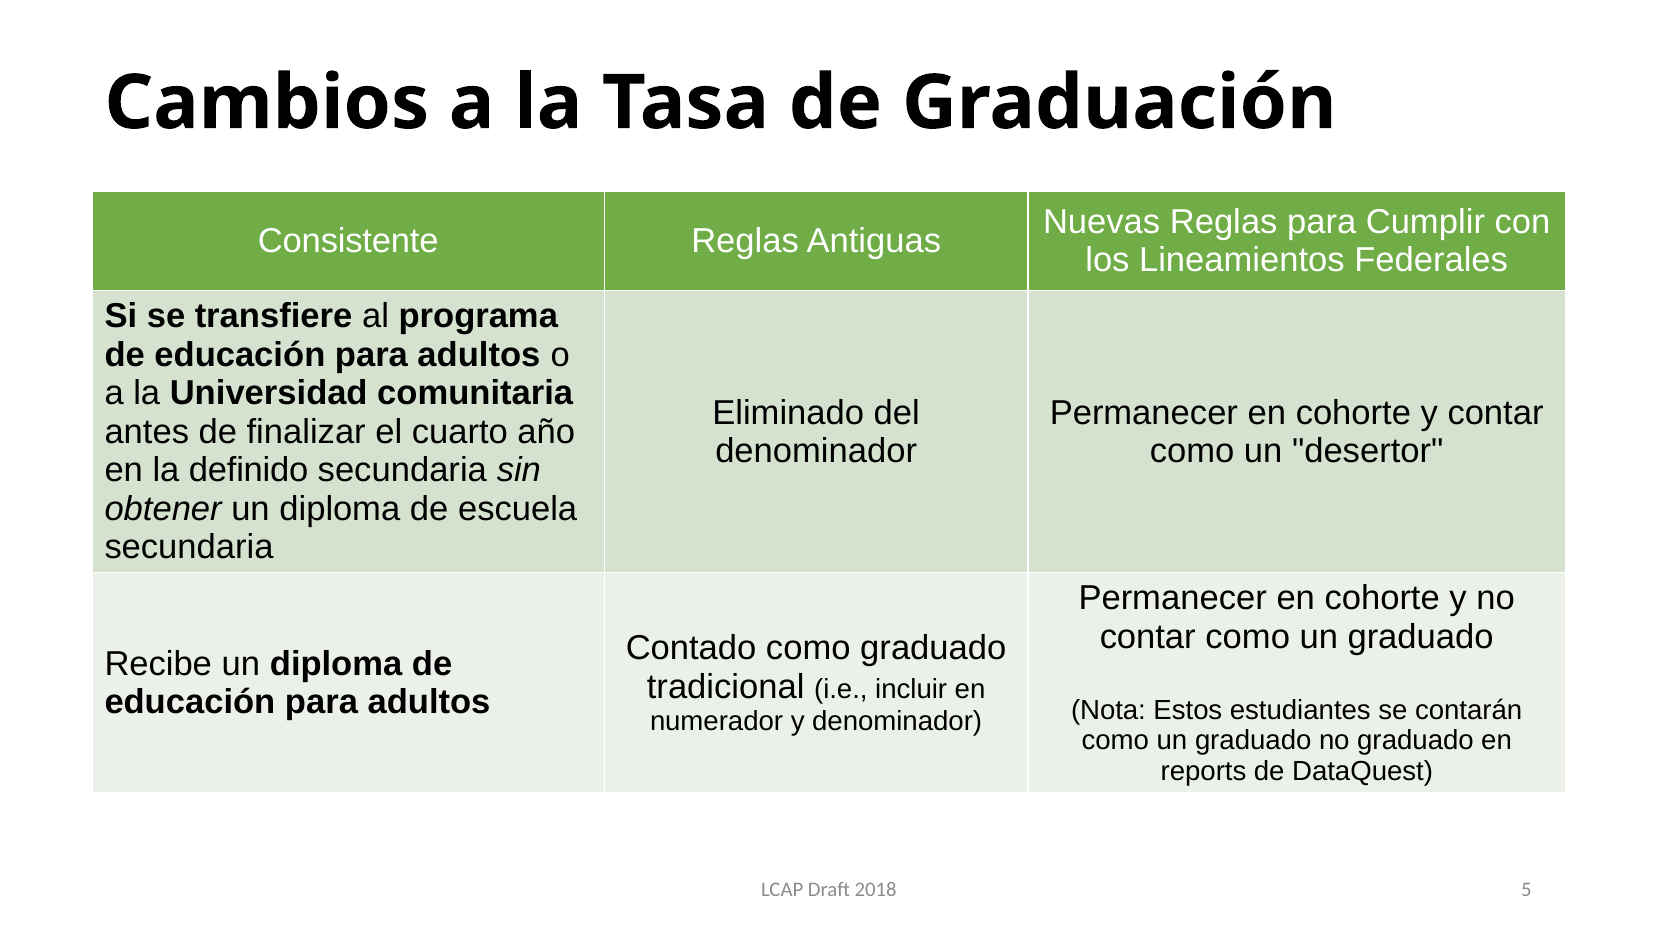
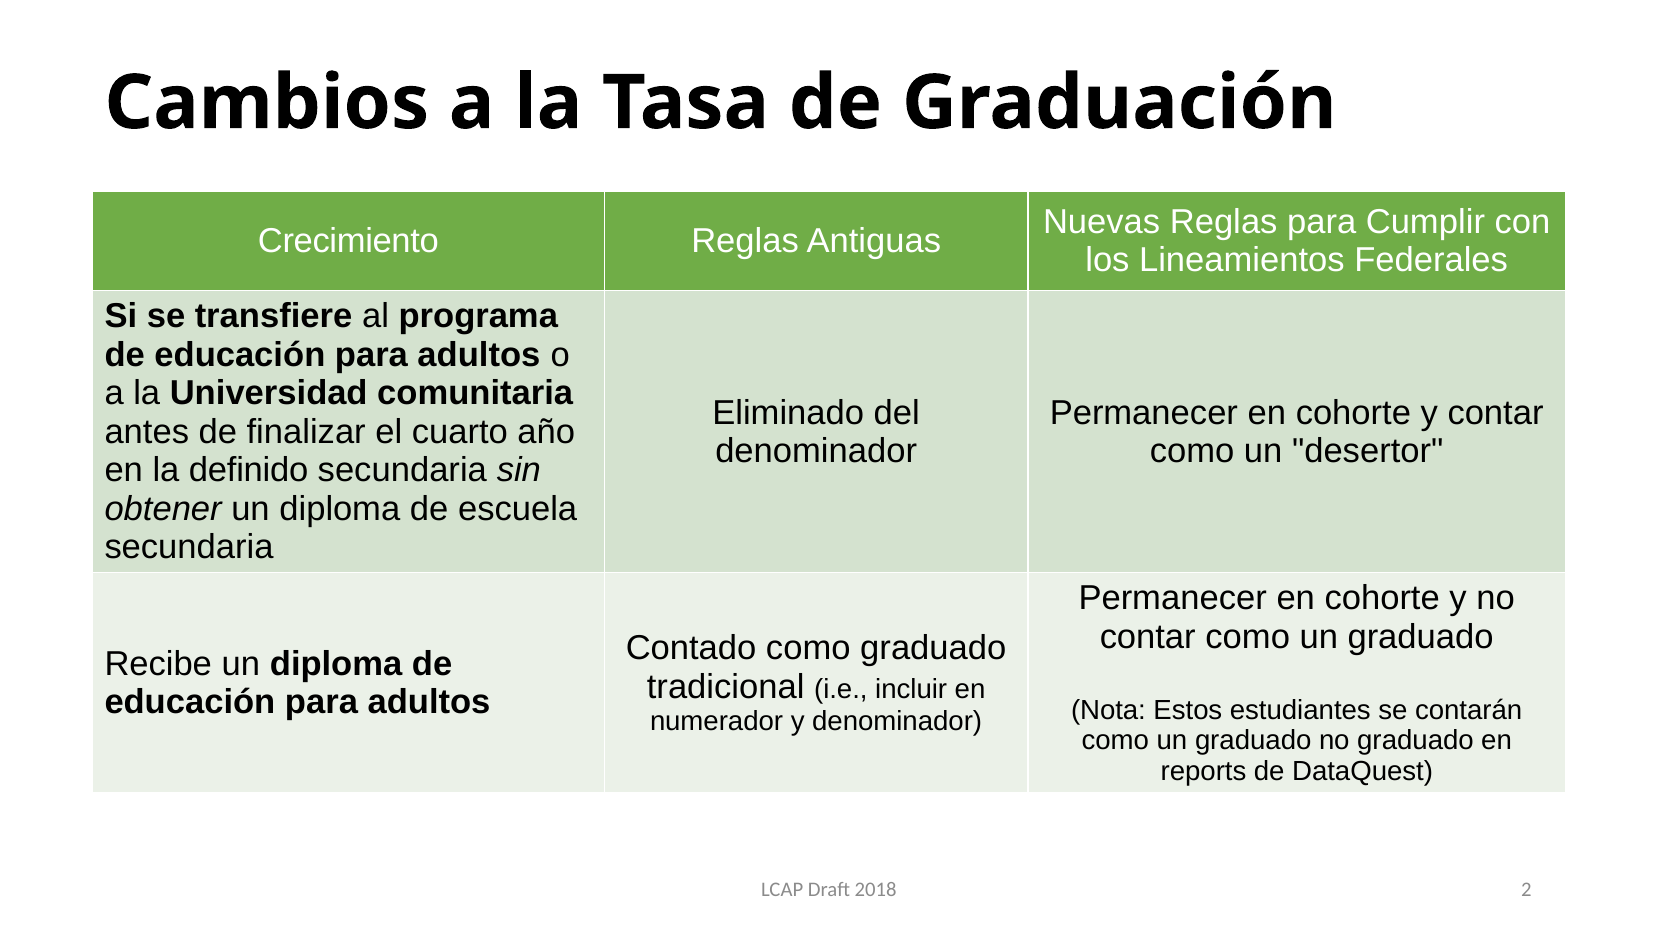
Consistente: Consistente -> Crecimiento
5: 5 -> 2
